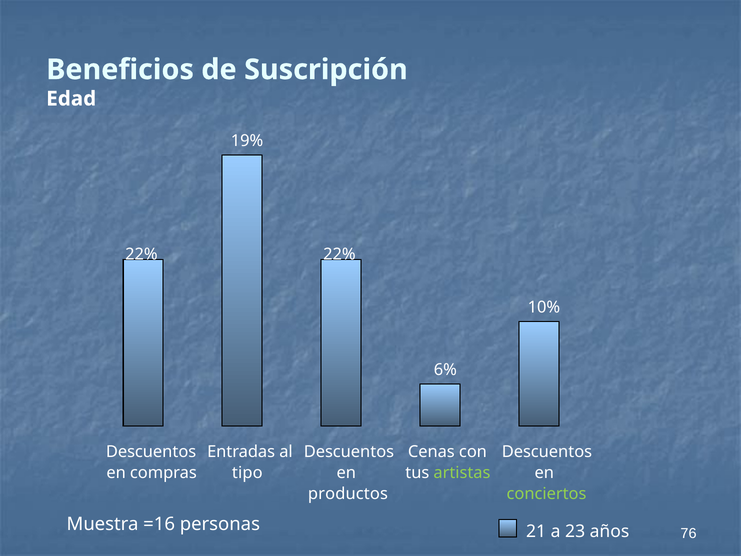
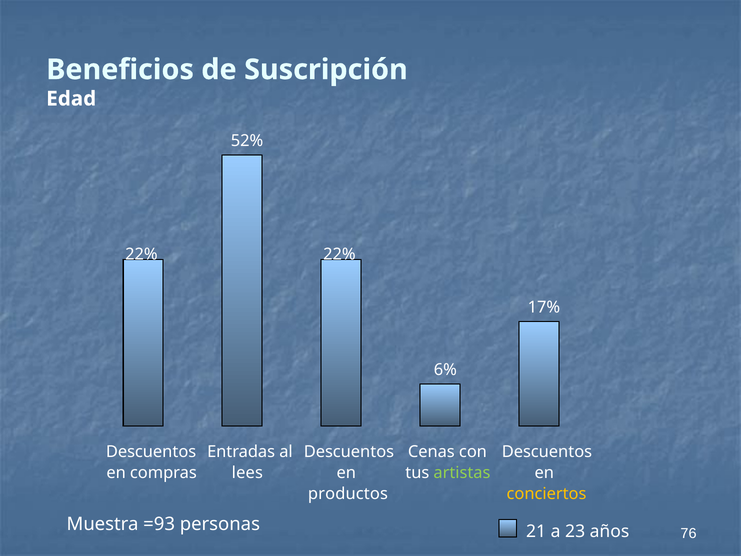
19%: 19% -> 52%
10%: 10% -> 17%
tipo: tipo -> lees
conciertos colour: light green -> yellow
=16: =16 -> =93
